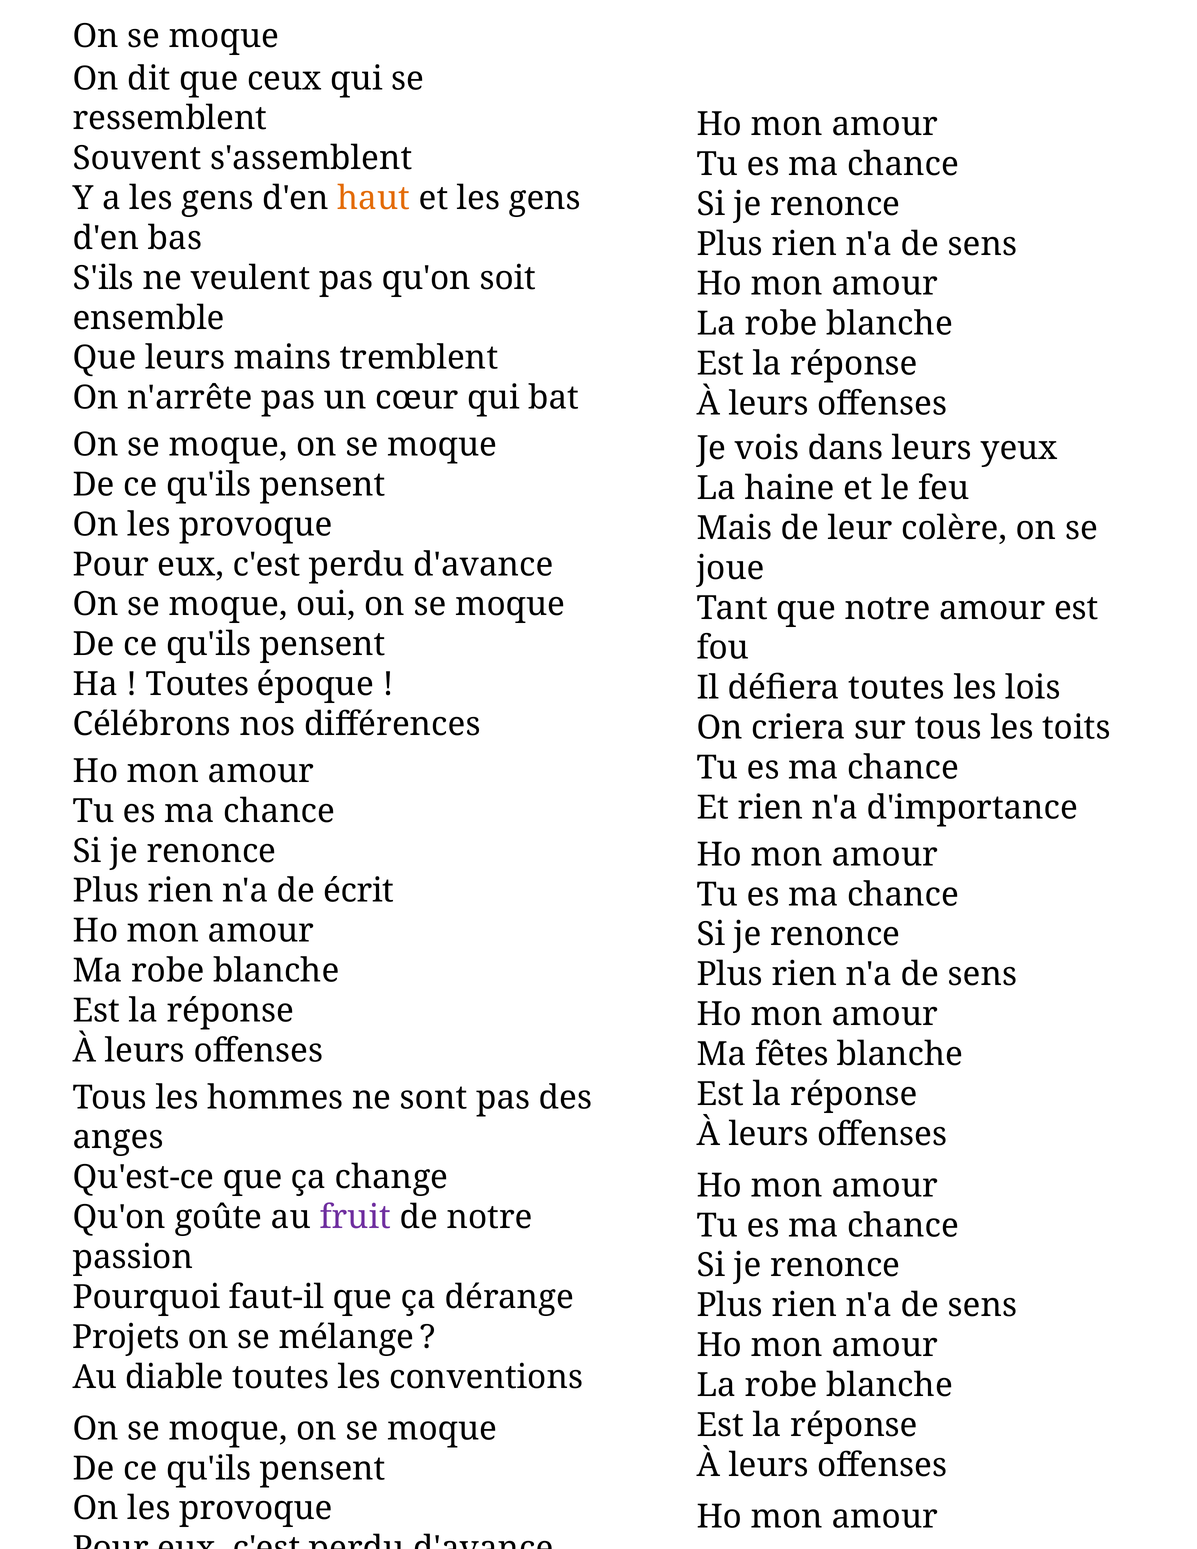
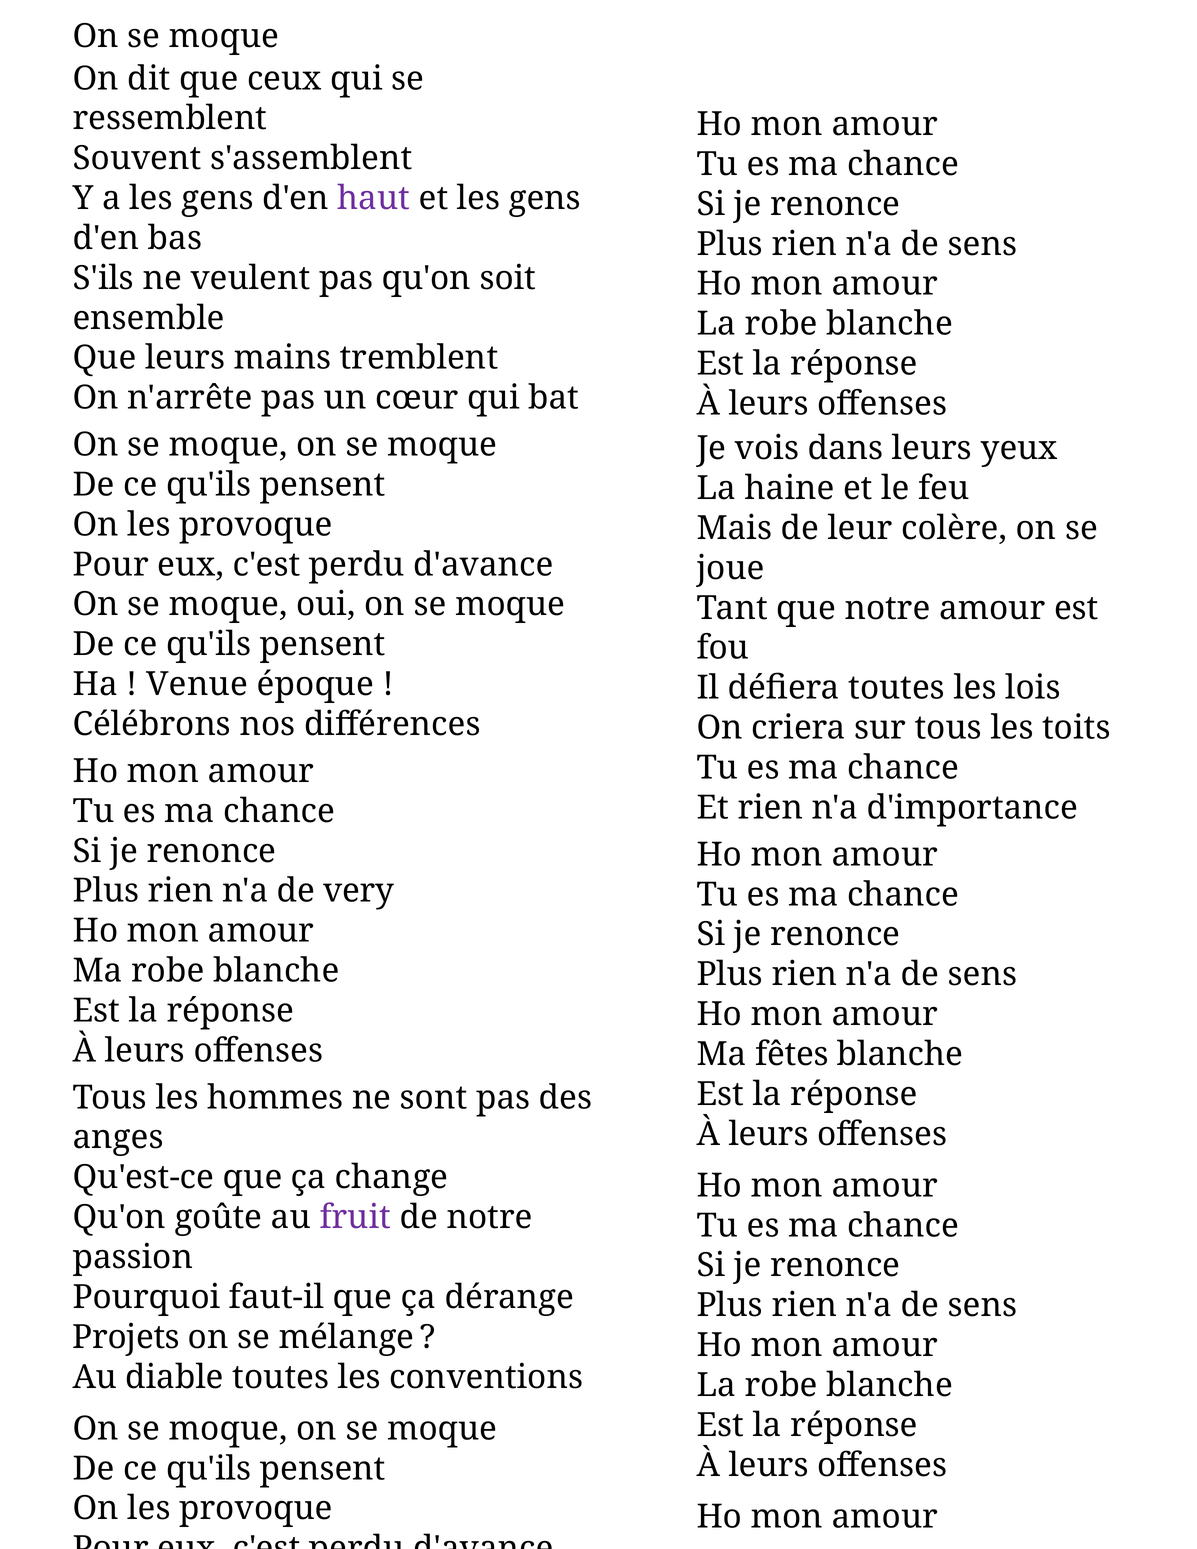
haut colour: orange -> purple
Toutes at (197, 684): Toutes -> Venue
écrit: écrit -> very
